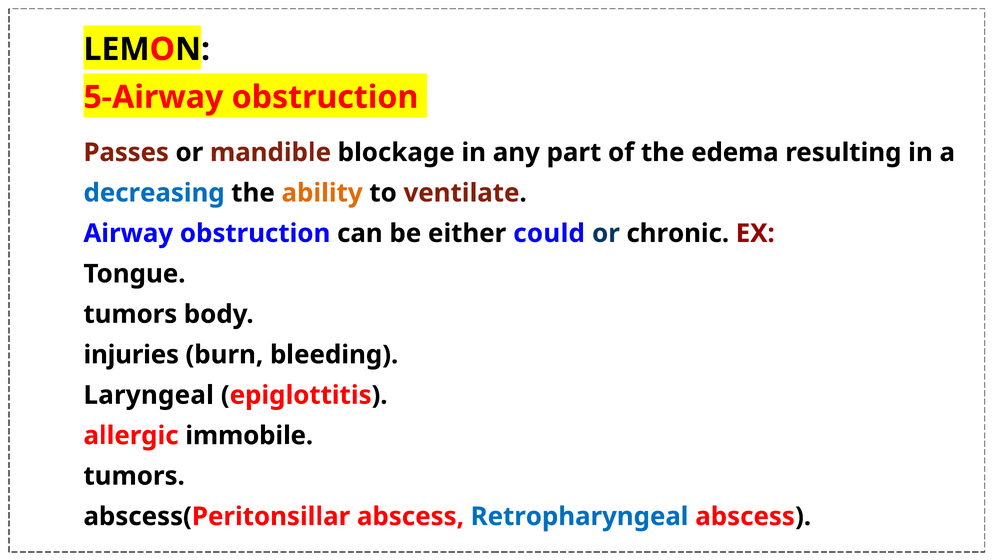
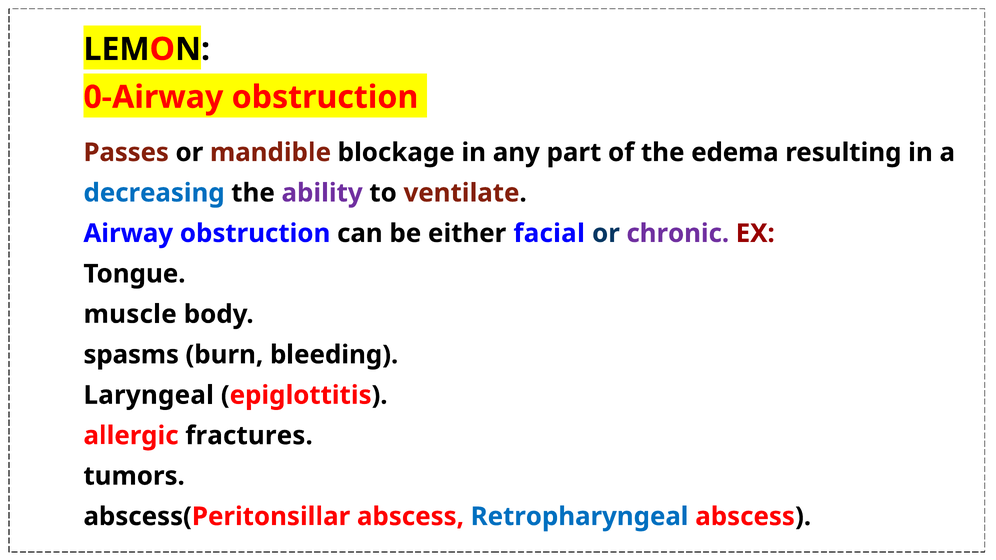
5-Airway: 5-Airway -> 0-Airway
ability colour: orange -> purple
could: could -> facial
chronic colour: black -> purple
tumors at (130, 314): tumors -> muscle
injuries: injuries -> spasms
immobile: immobile -> fractures
